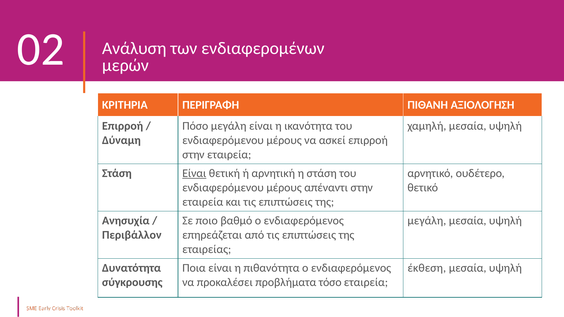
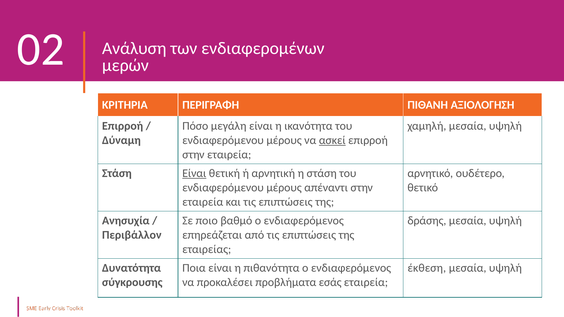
ασκεί underline: none -> present
μεγάλη at (427, 221): μεγάλη -> δράσης
τόσο: τόσο -> εσάς
